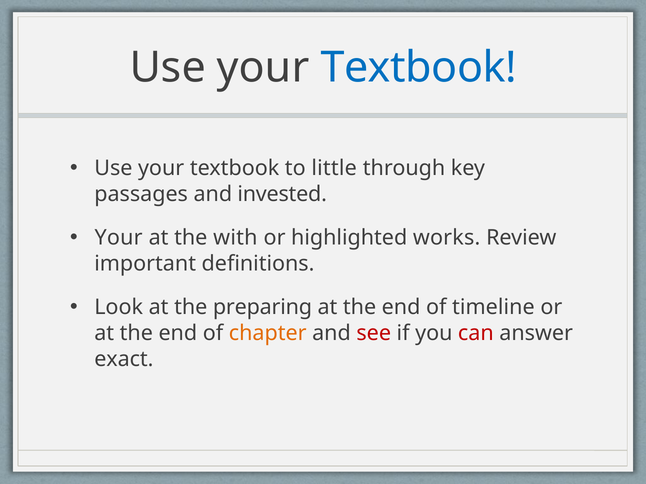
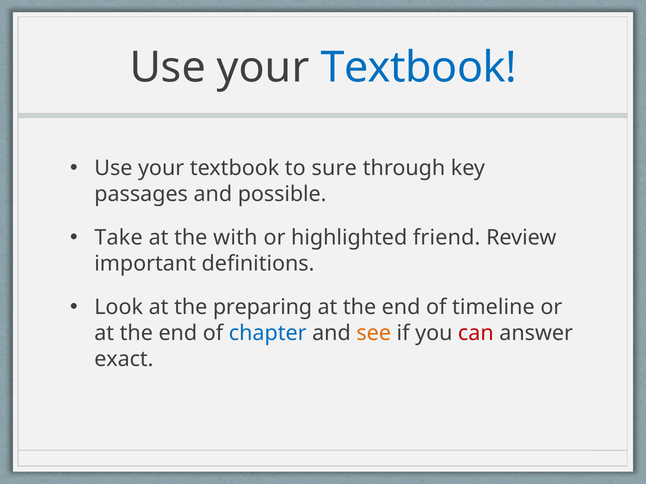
little: little -> sure
invested: invested -> possible
Your at (119, 238): Your -> Take
works: works -> friend
chapter colour: orange -> blue
see colour: red -> orange
